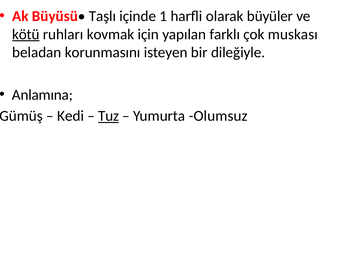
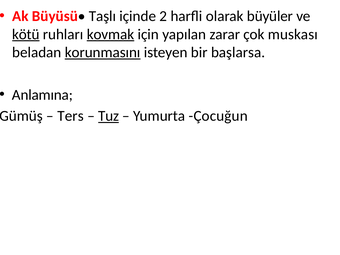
1: 1 -> 2
kovmak underline: none -> present
farklı: farklı -> zarar
korunmasını underline: none -> present
dileğiyle: dileğiyle -> başlarsa
Kedi: Kedi -> Ters
Olumsuz: Olumsuz -> Çocuğun
